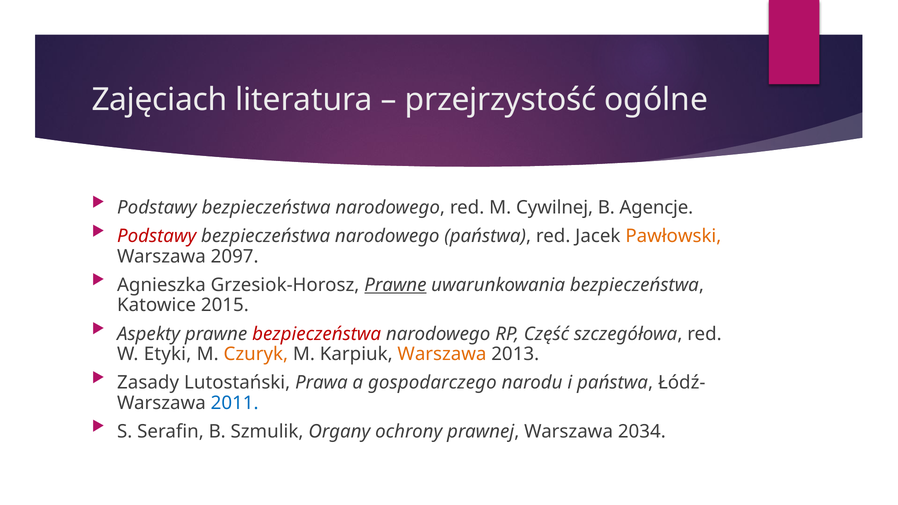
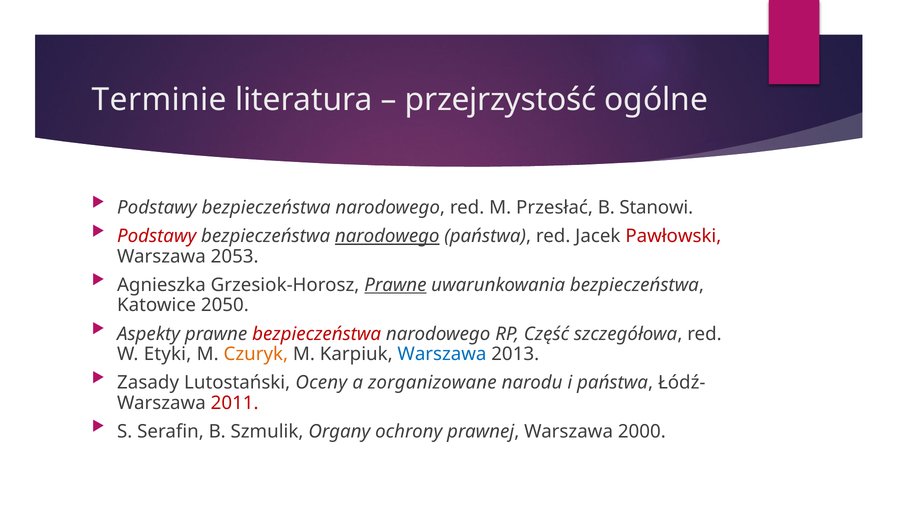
Zajęciach: Zajęciach -> Terminie
Cywilnej: Cywilnej -> Przesłać
Agencje: Agencje -> Stanowi
narodowego at (387, 236) underline: none -> present
Pawłowski colour: orange -> red
2097: 2097 -> 2053
2015: 2015 -> 2050
Warszawa at (442, 354) colour: orange -> blue
Prawa: Prawa -> Oceny
gospodarczego: gospodarczego -> zorganizowane
2011 colour: blue -> red
2034: 2034 -> 2000
